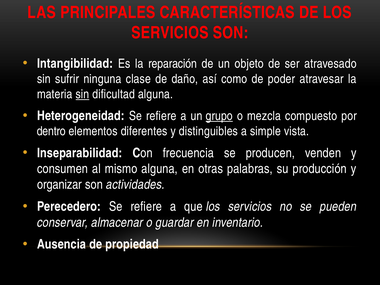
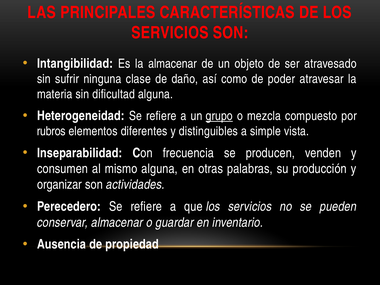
la reparación: reparación -> almacenar
sin at (82, 94) underline: present -> none
dentro: dentro -> rubros
